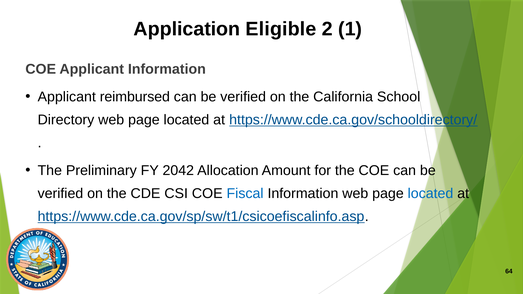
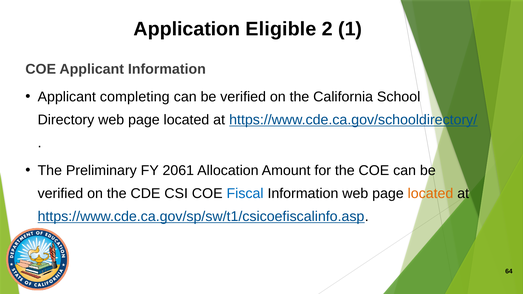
reimbursed: reimbursed -> completing
2042: 2042 -> 2061
located at (430, 194) colour: blue -> orange
